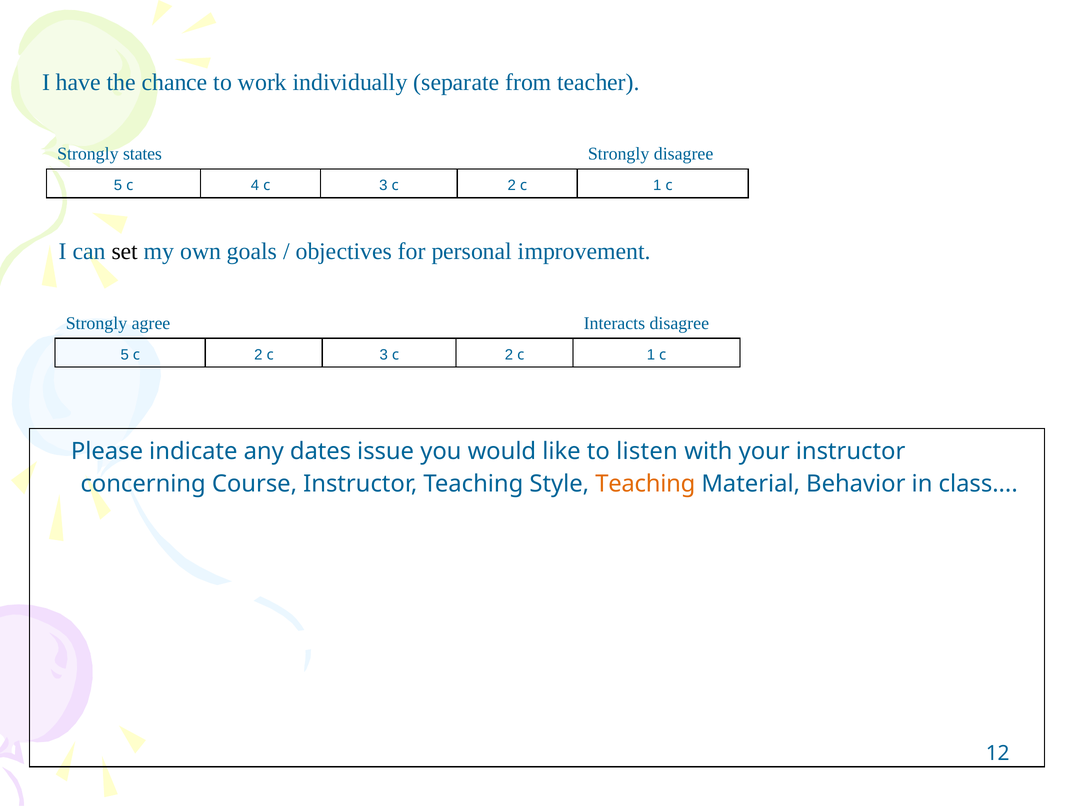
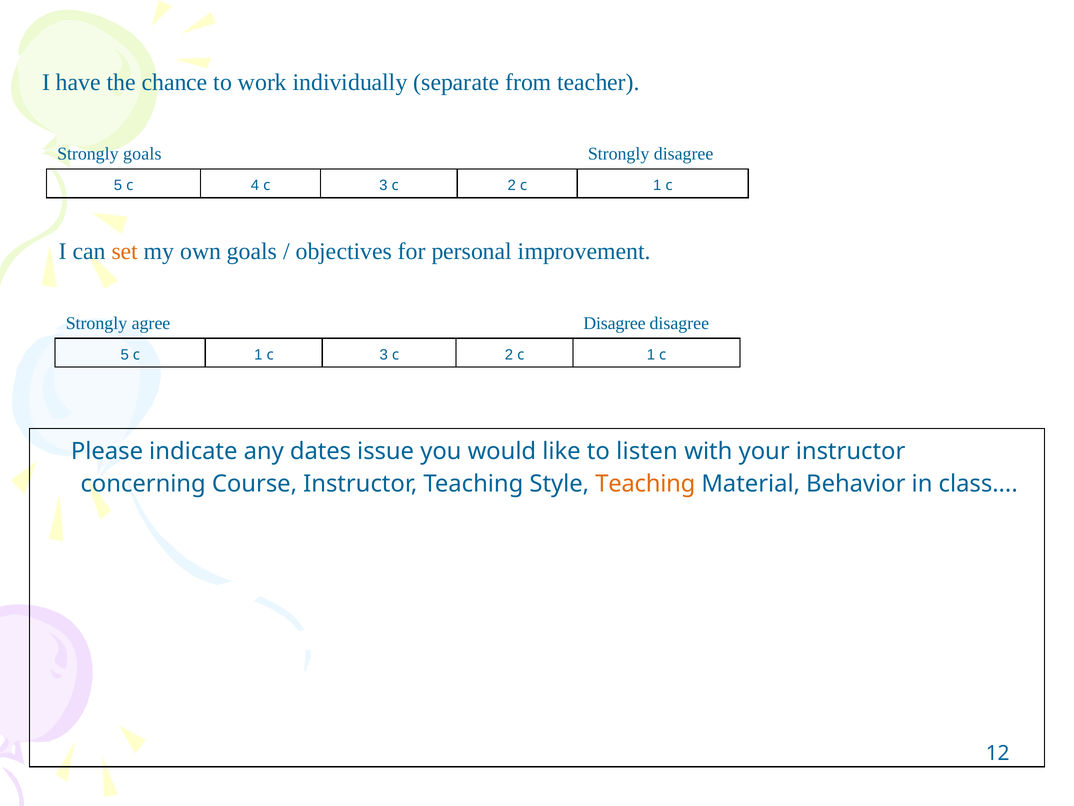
Strongly states: states -> goals
set colour: black -> orange
agree Interacts: Interacts -> Disagree
5 c 2: 2 -> 1
